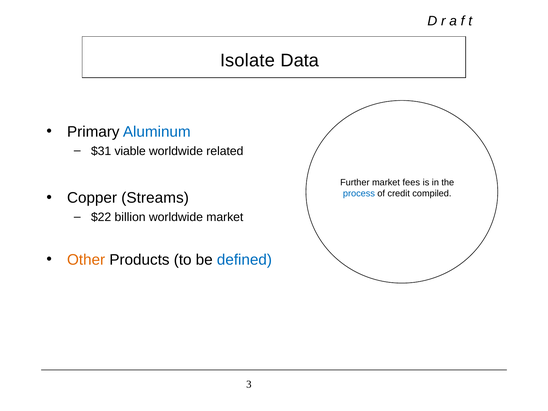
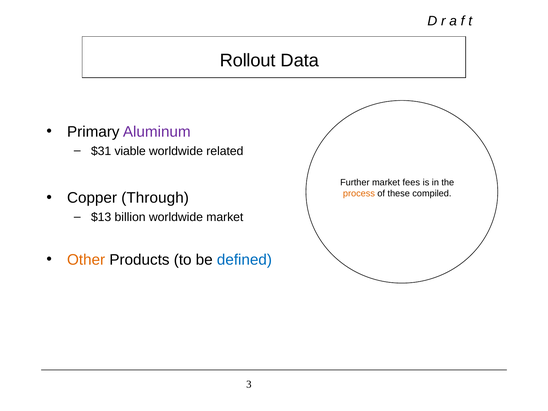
Isolate: Isolate -> Rollout
Aluminum colour: blue -> purple
process colour: blue -> orange
credit: credit -> these
Streams: Streams -> Through
$22: $22 -> $13
